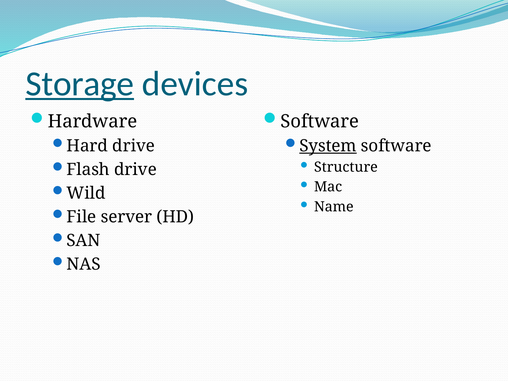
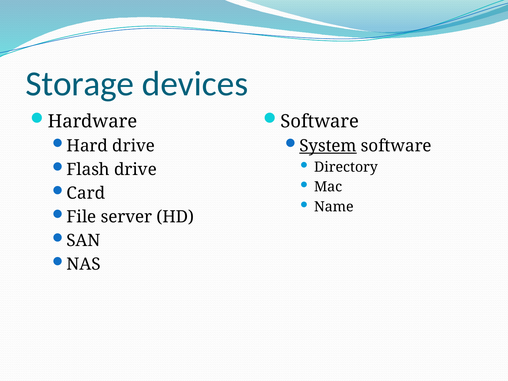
Storage underline: present -> none
Structure: Structure -> Directory
Wild: Wild -> Card
